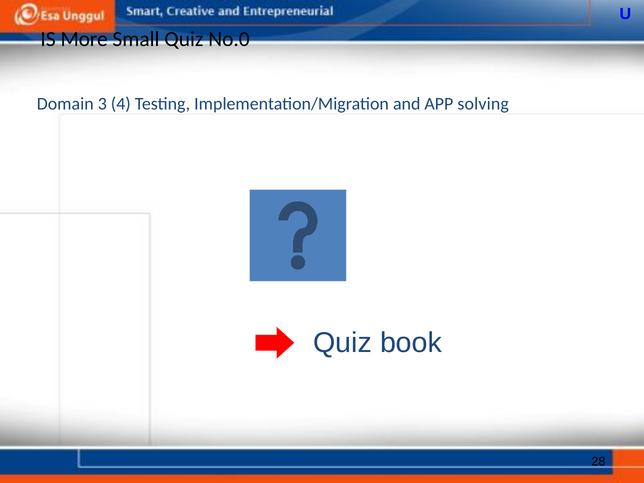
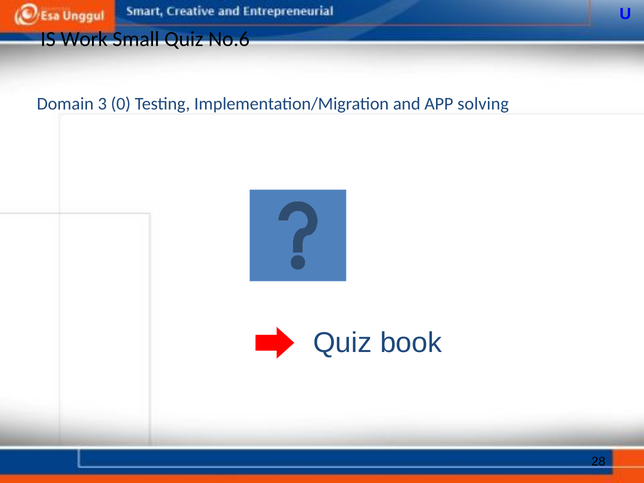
More: More -> Work
No.0: No.0 -> No.6
4: 4 -> 0
